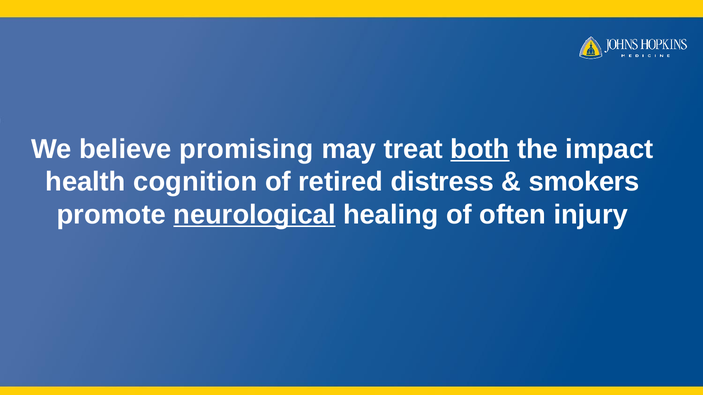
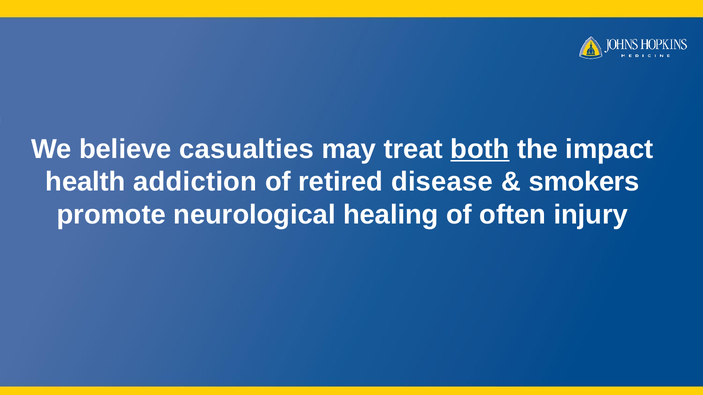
promising: promising -> casualties
cognition: cognition -> addiction
distress: distress -> disease
neurological underline: present -> none
